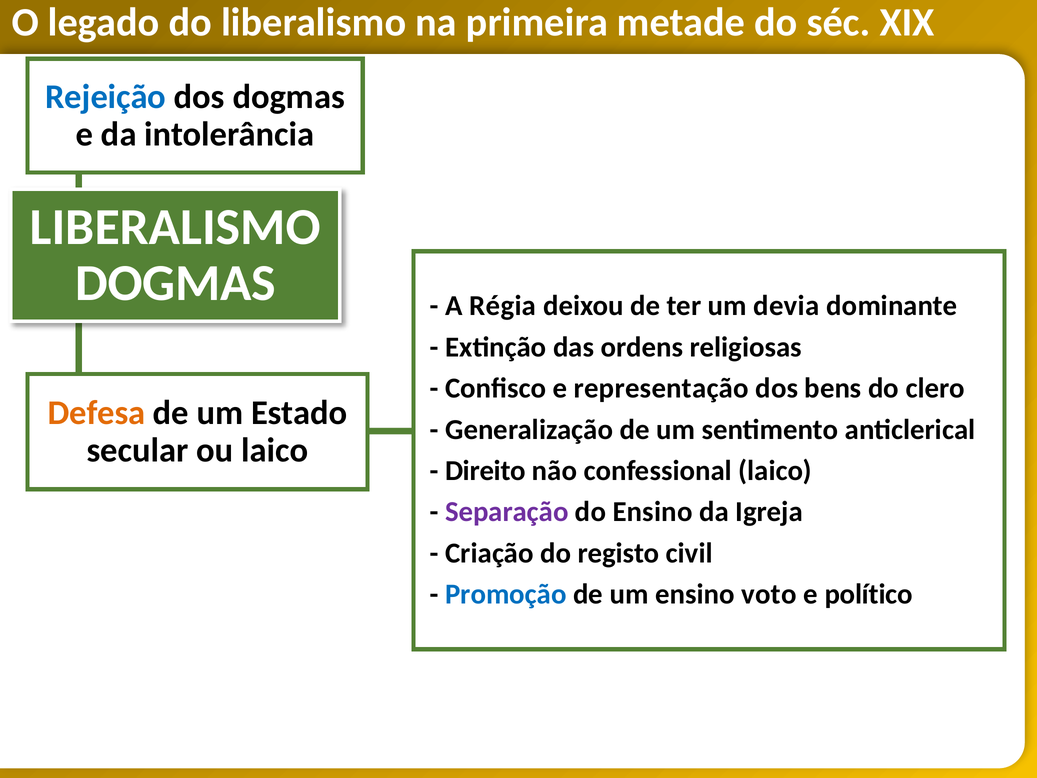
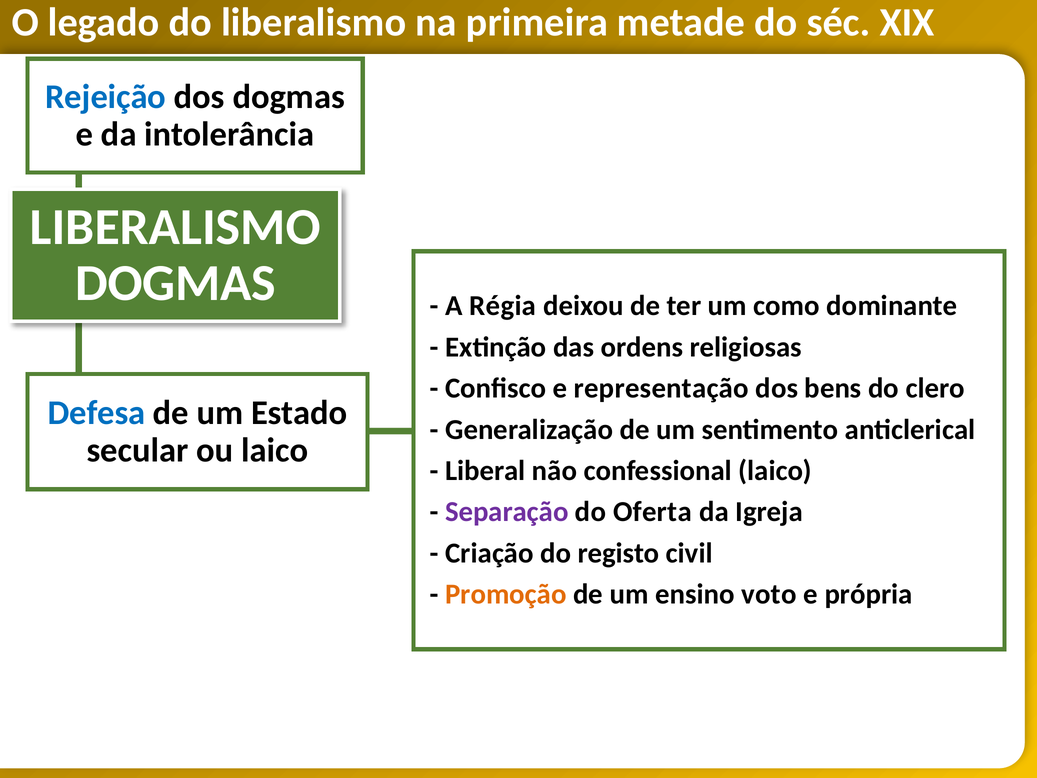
devia: devia -> como
Defesa colour: orange -> blue
Direito: Direito -> Liberal
do Ensino: Ensino -> Oferta
Promoção colour: blue -> orange
político: político -> própria
